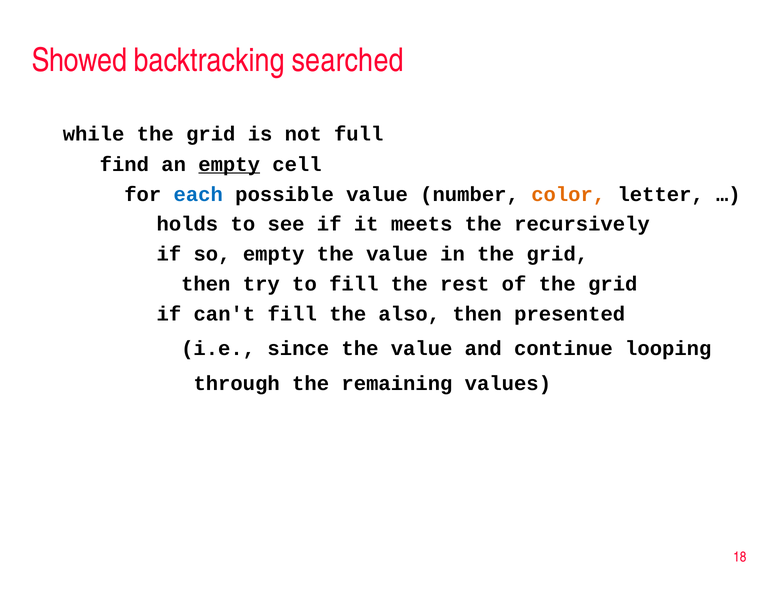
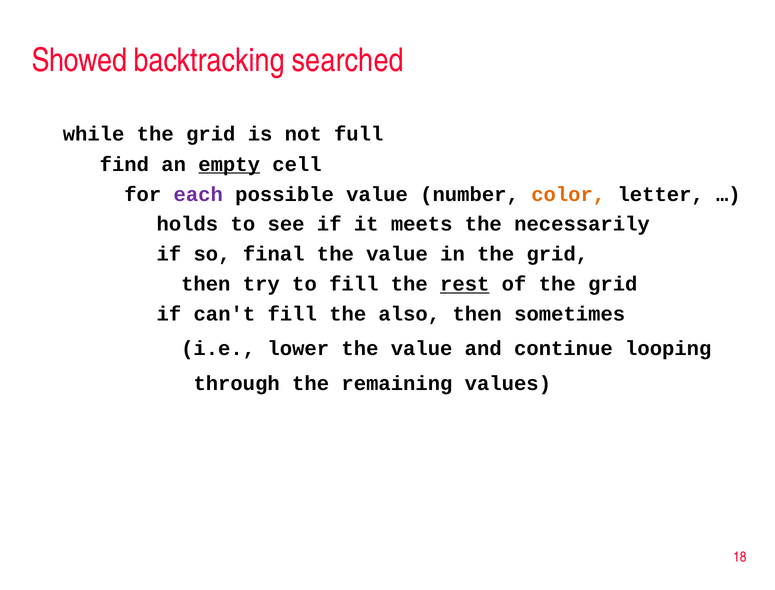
each colour: blue -> purple
recursively: recursively -> necessarily
so empty: empty -> final
rest underline: none -> present
presented: presented -> sometimes
since: since -> lower
